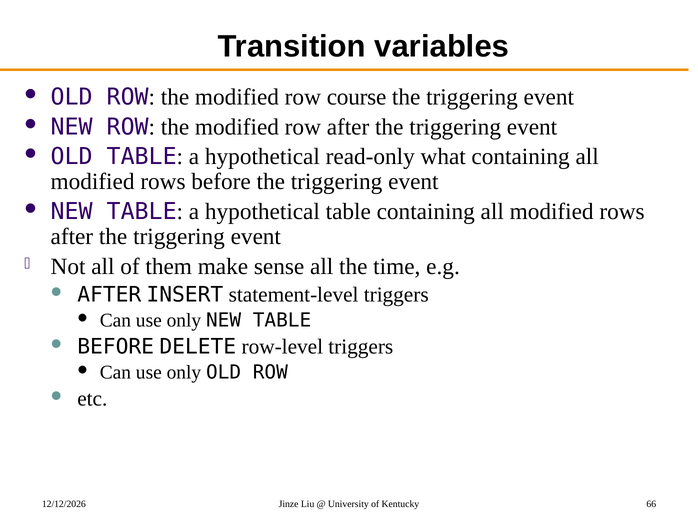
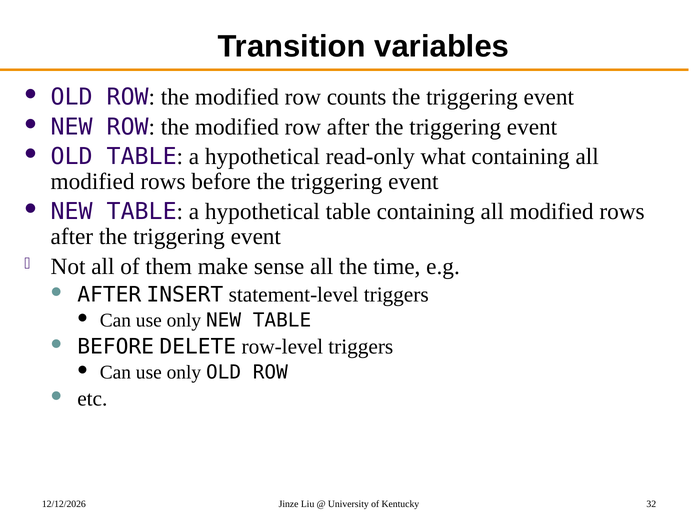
course: course -> counts
66: 66 -> 32
